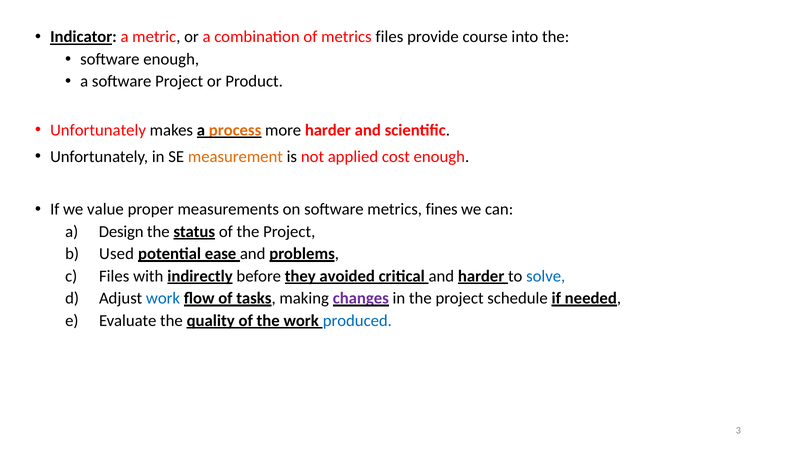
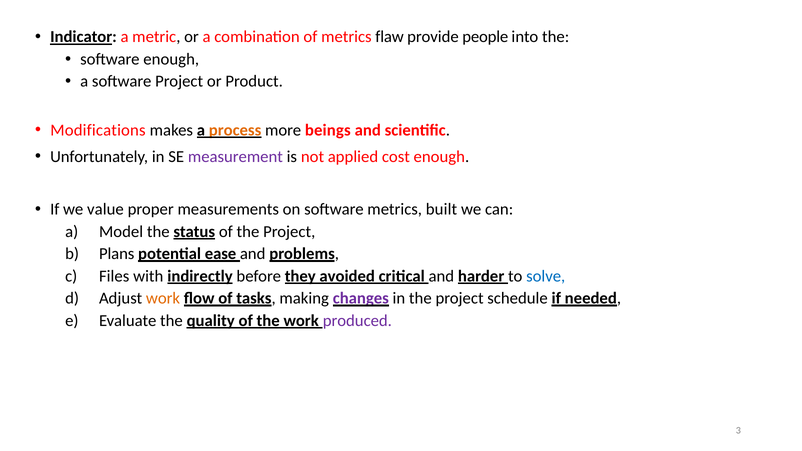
metrics files: files -> flaw
course: course -> people
Unfortunately at (98, 130): Unfortunately -> Modifications
more harder: harder -> beings
measurement colour: orange -> purple
fines: fines -> built
Design: Design -> Model
Used: Used -> Plans
work at (163, 298) colour: blue -> orange
produced colour: blue -> purple
